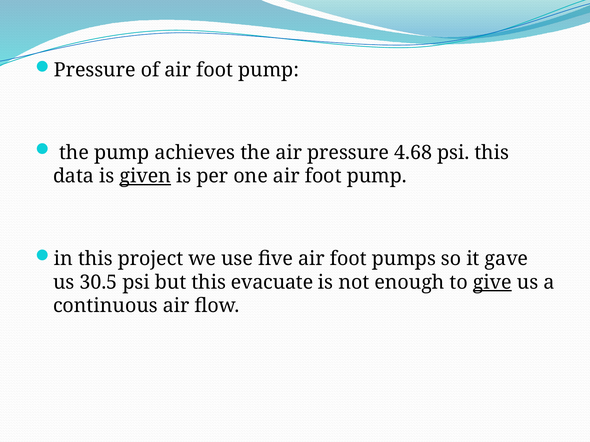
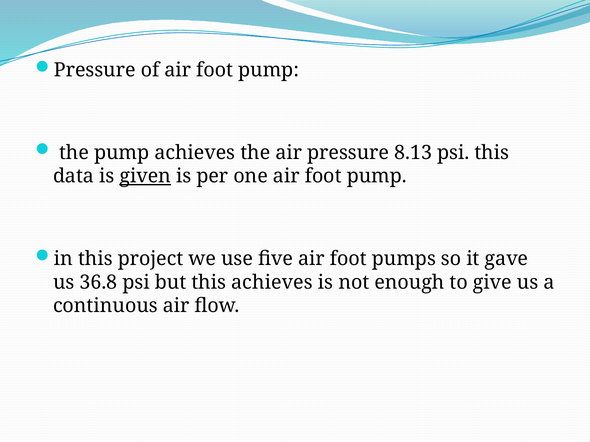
4.68: 4.68 -> 8.13
30.5: 30.5 -> 36.8
this evacuate: evacuate -> achieves
give underline: present -> none
